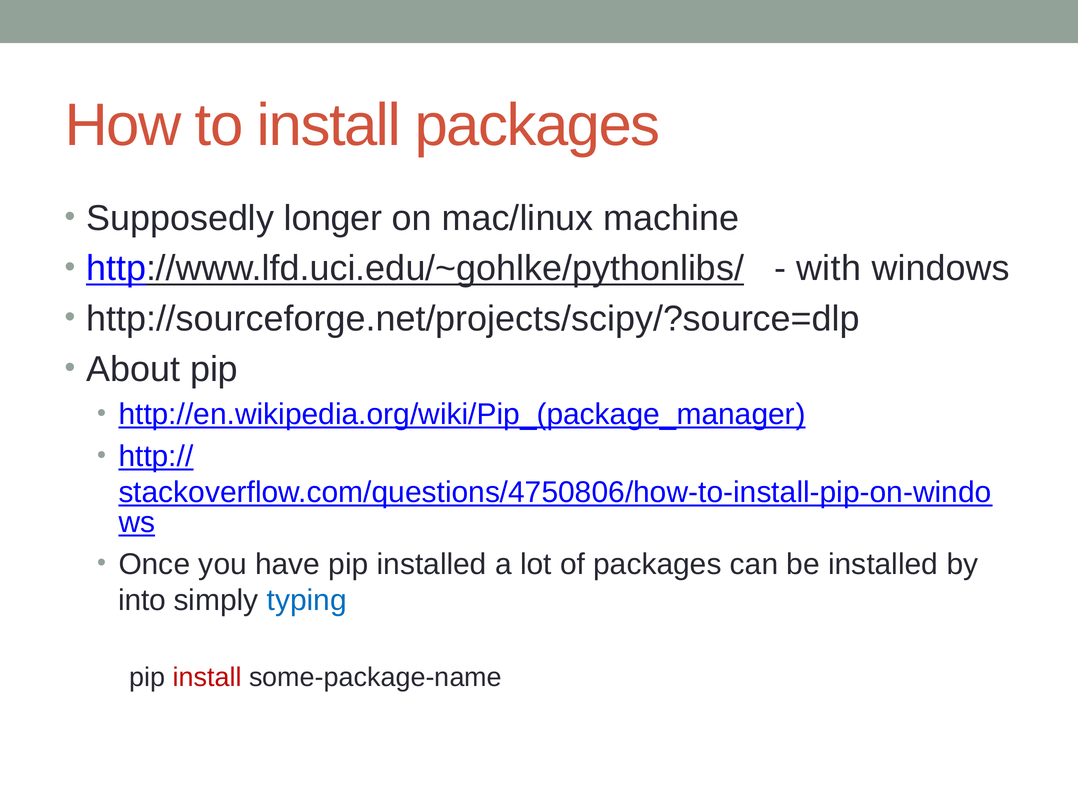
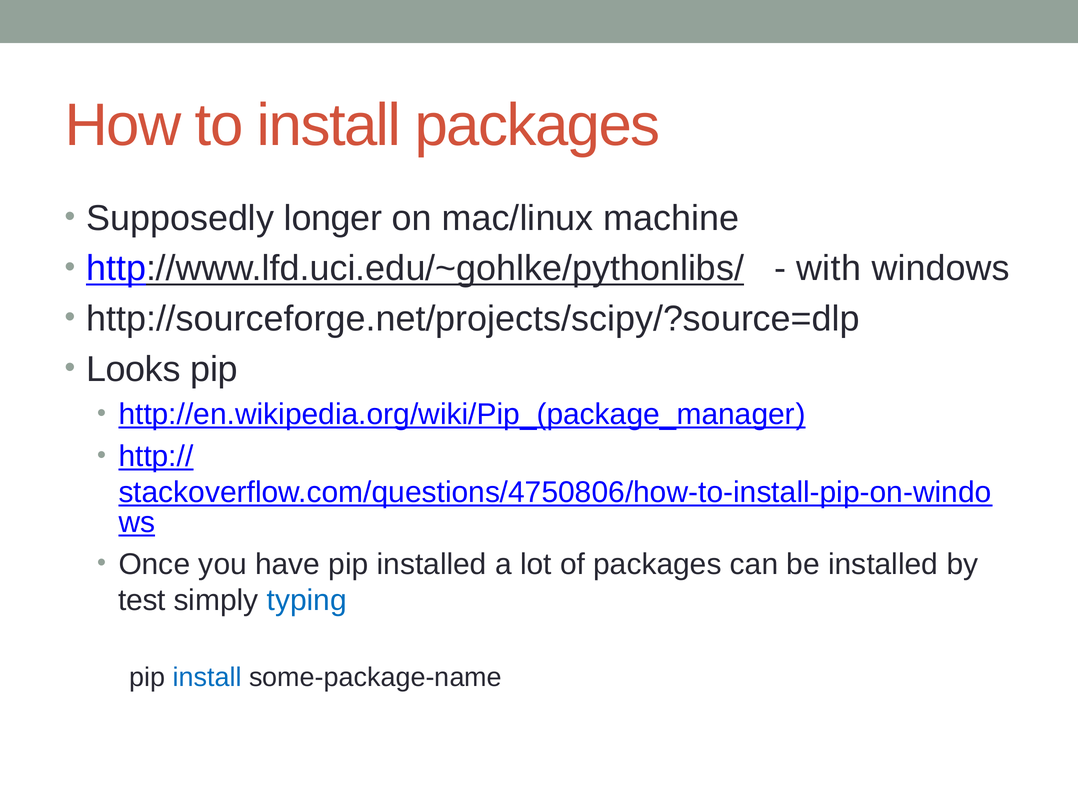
About: About -> Looks
into: into -> test
install at (207, 677) colour: red -> blue
